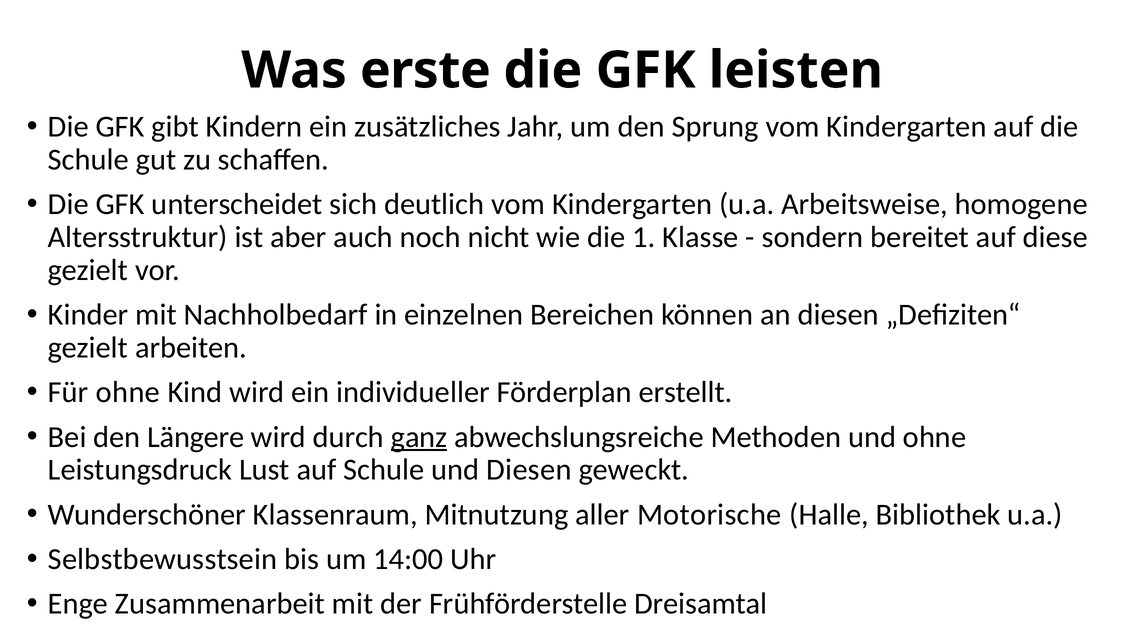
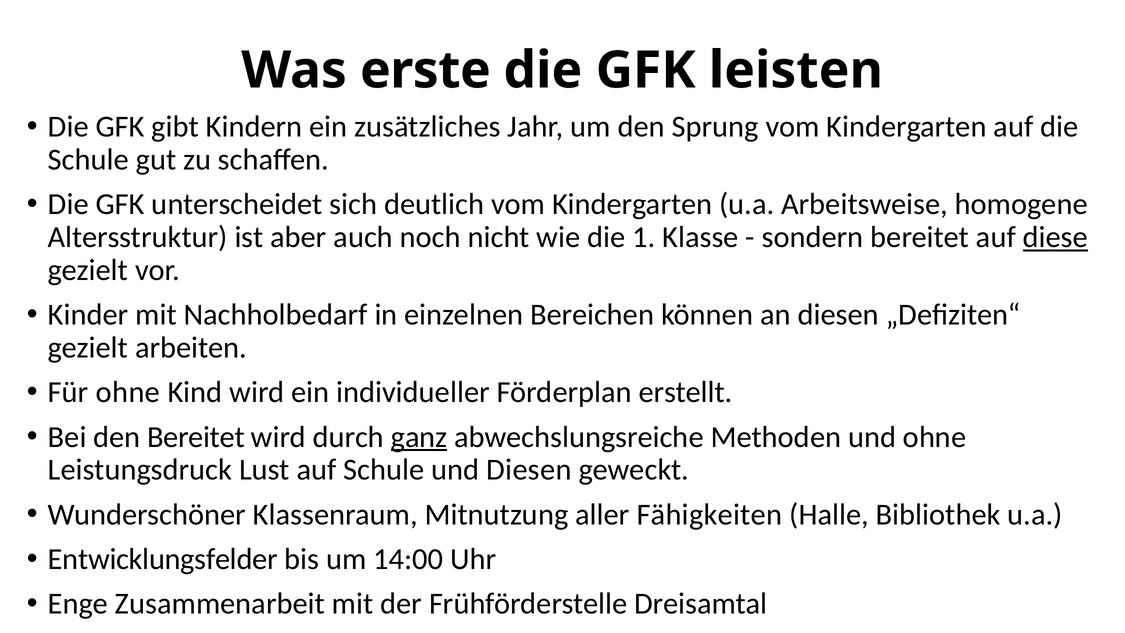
diese underline: none -> present
den Längere: Längere -> Bereitet
Motorische: Motorische -> Fähigkeiten
Selbstbewusstsein: Selbstbewusstsein -> Entwicklungsfelder
